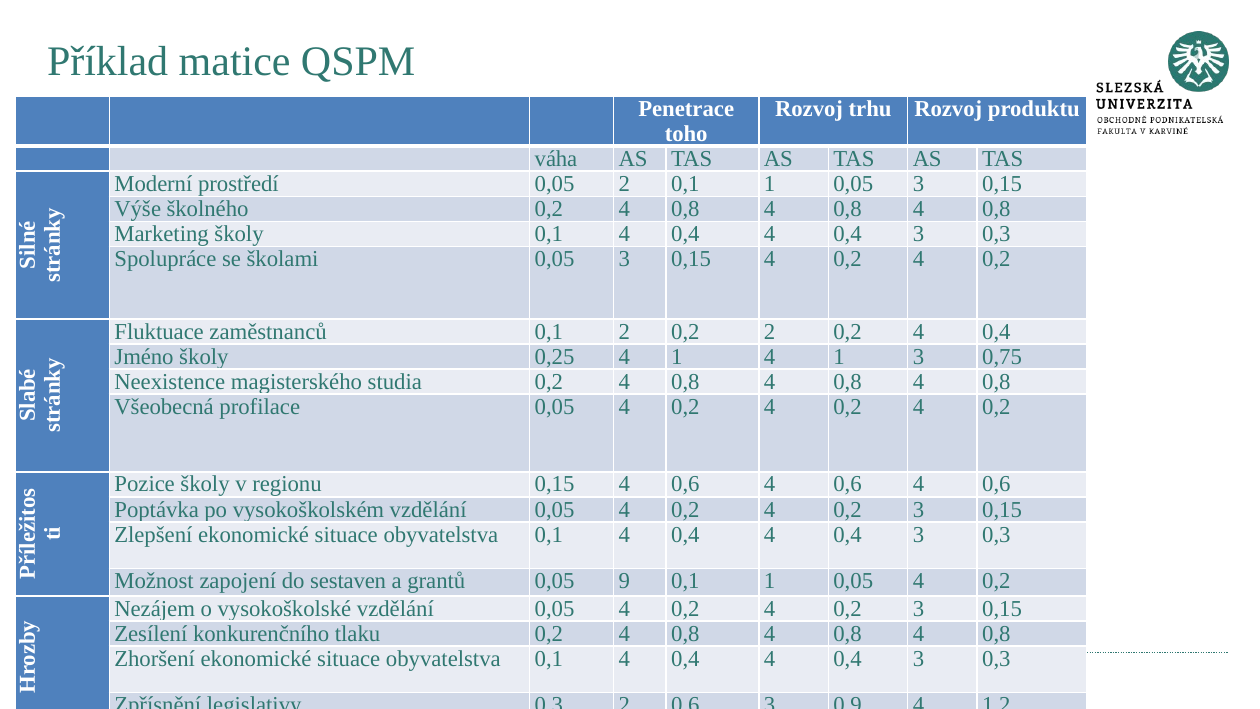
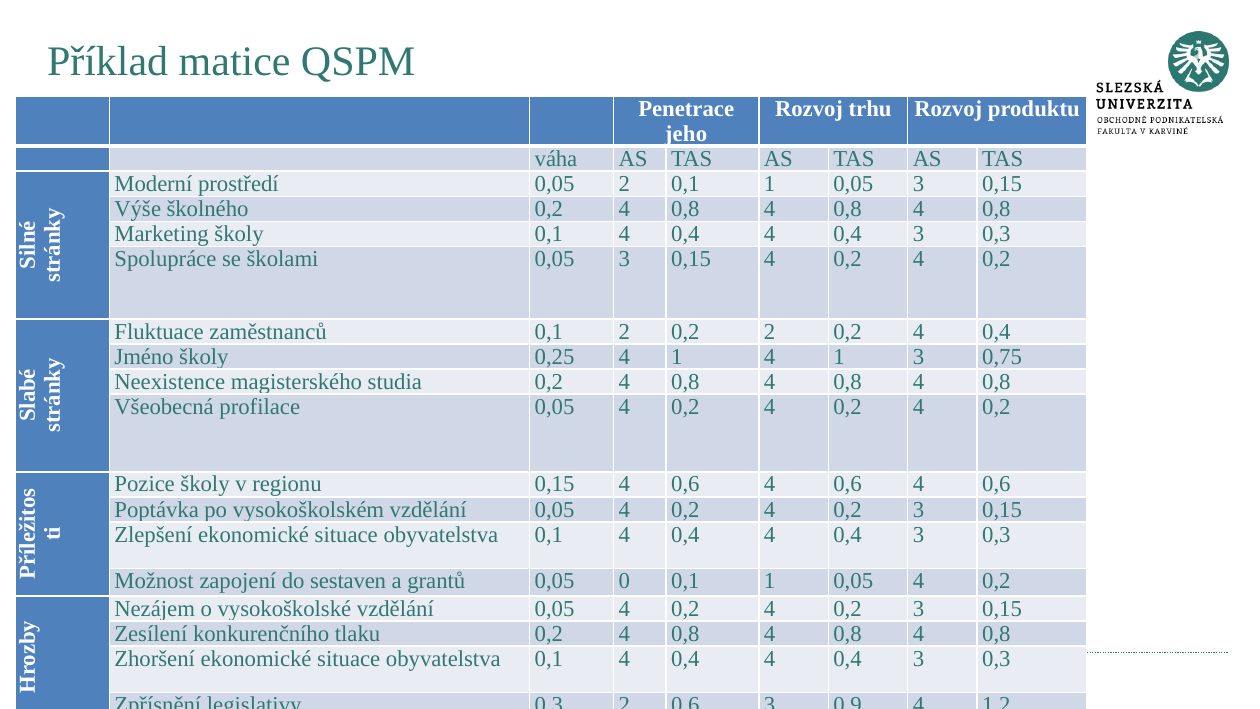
toho: toho -> jeho
9: 9 -> 0
